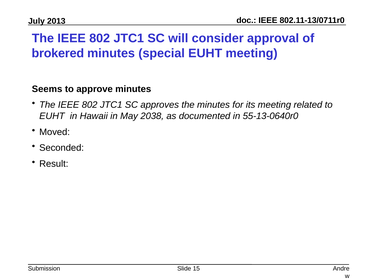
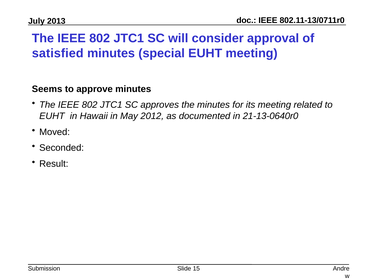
brokered: brokered -> satisfied
2038: 2038 -> 2012
55-13-0640r0: 55-13-0640r0 -> 21-13-0640r0
